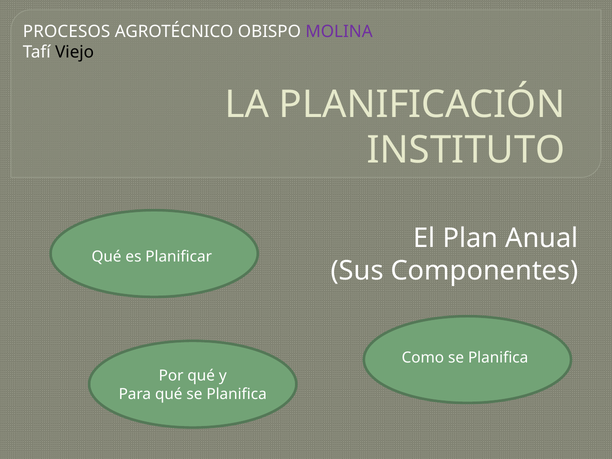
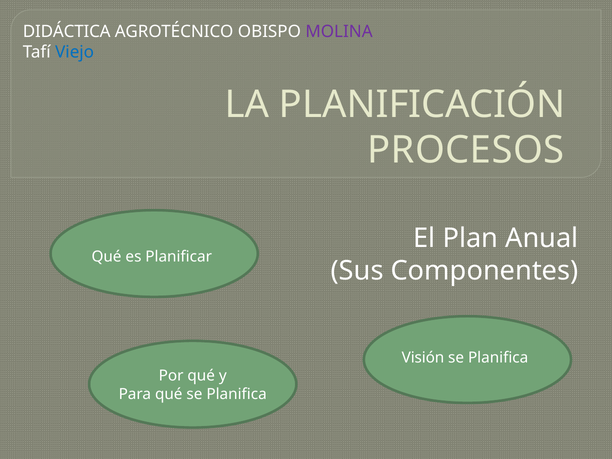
PROCESOS: PROCESOS -> DIDÁCTICA
Viejo colour: black -> blue
INSTITUTO: INSTITUTO -> PROCESOS
Como: Como -> Visión
